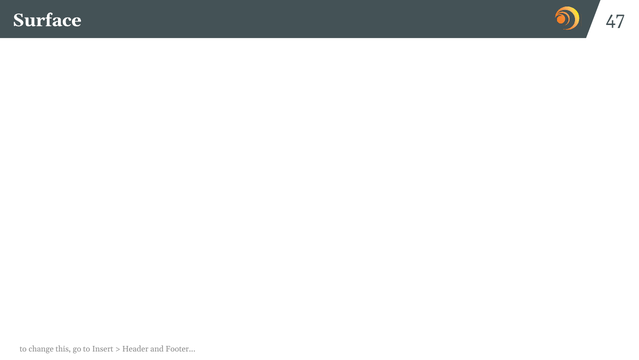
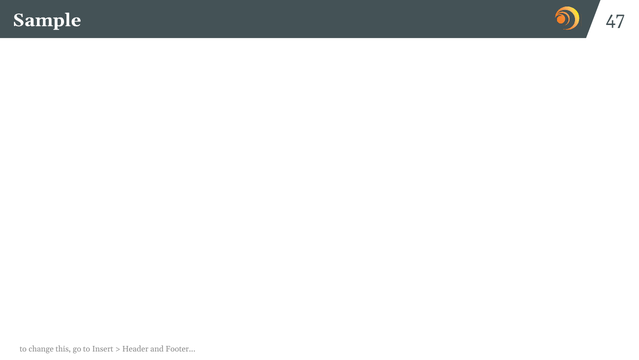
Surface: Surface -> Sample
